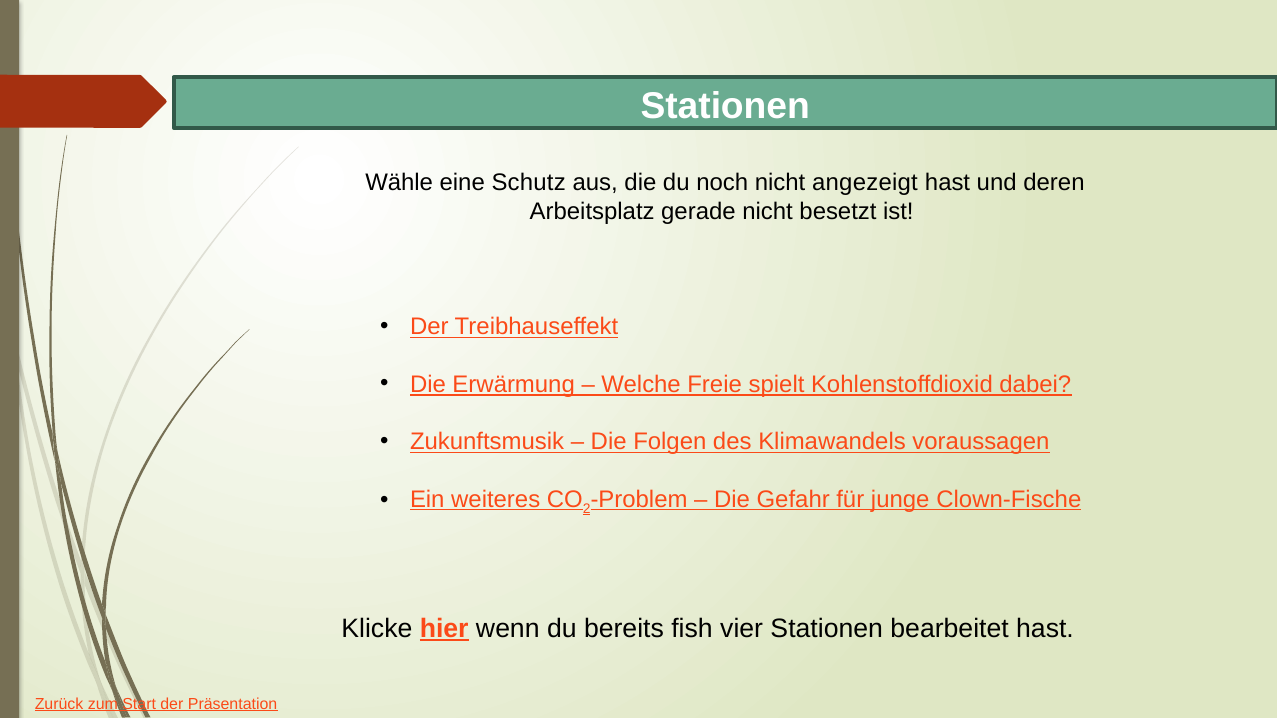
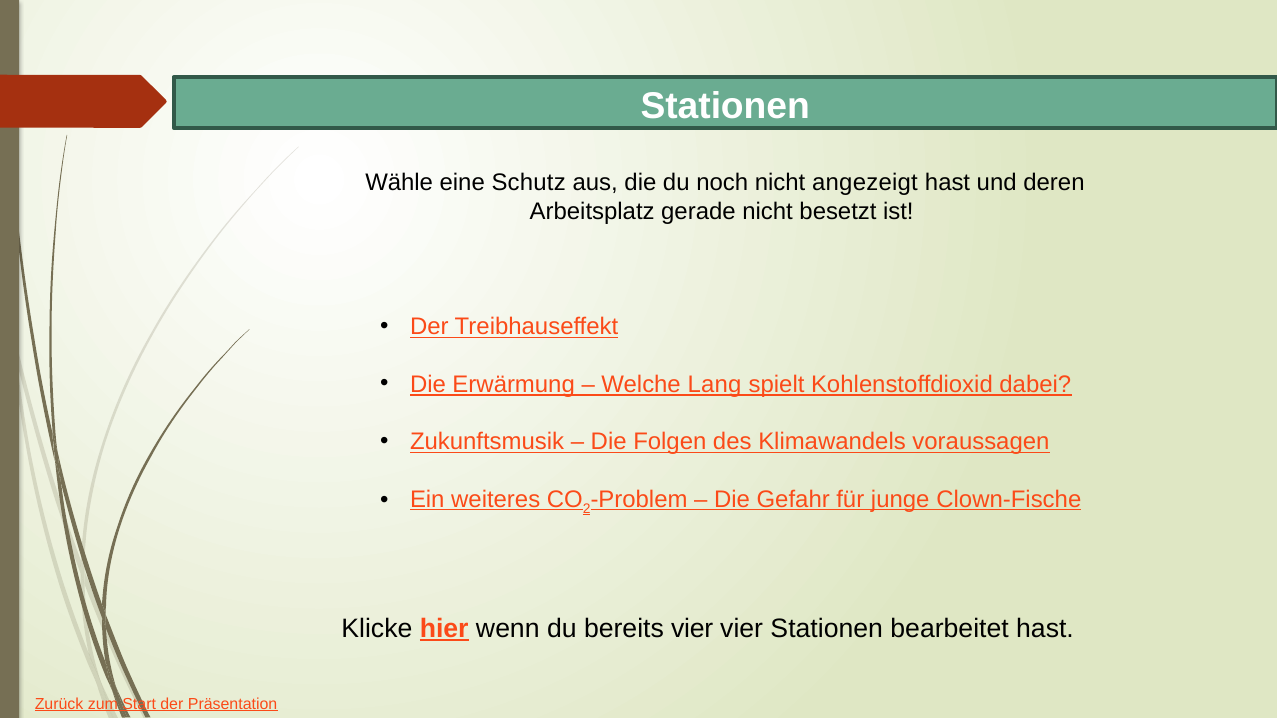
Freie: Freie -> Lang
bereits fish: fish -> vier
